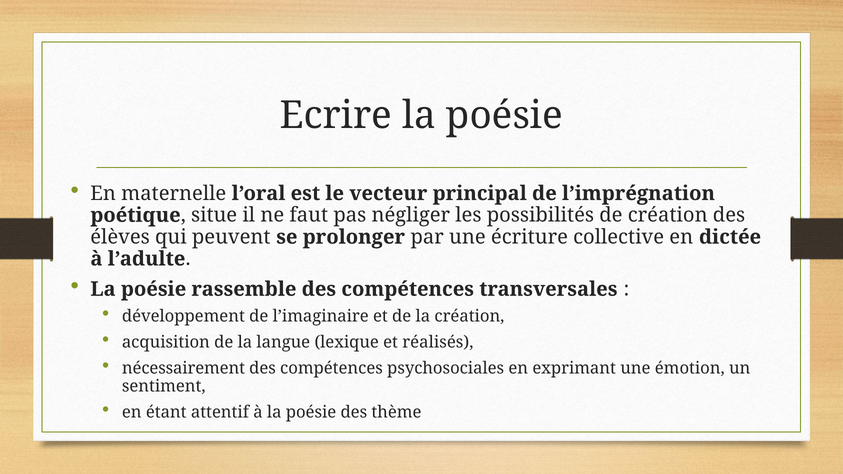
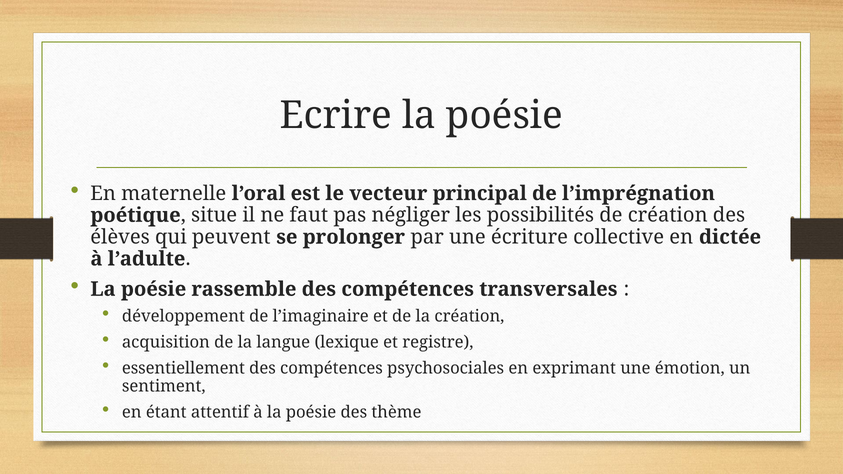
réalisés: réalisés -> registre
nécessairement: nécessairement -> essentiellement
